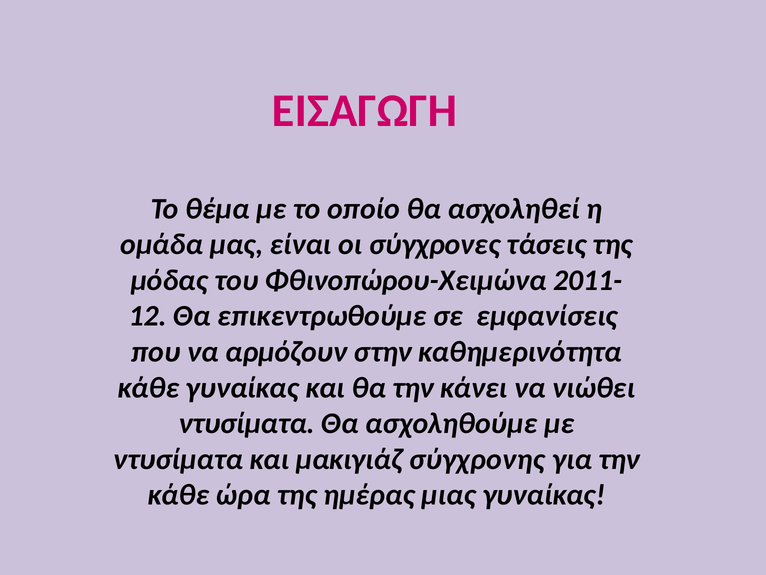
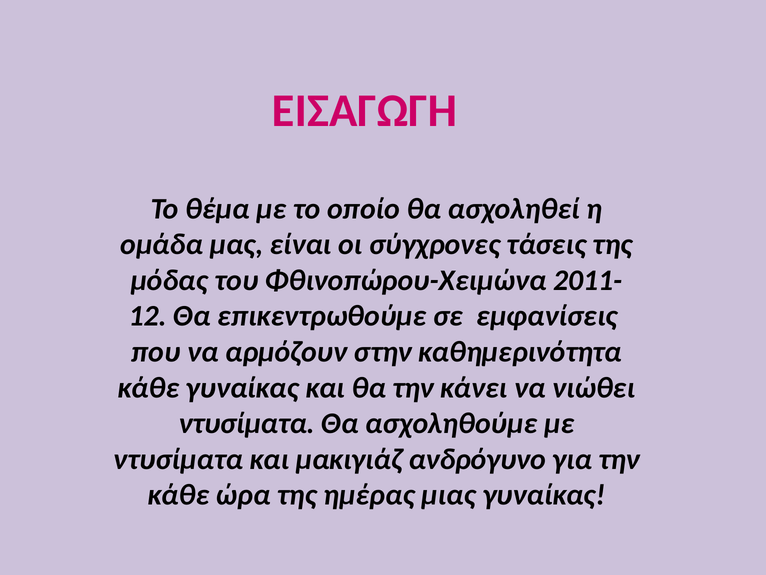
σύγχρονης: σύγχρονης -> ανδρόγυνο
